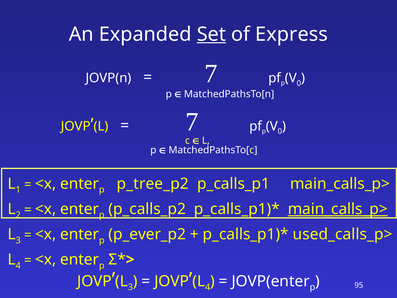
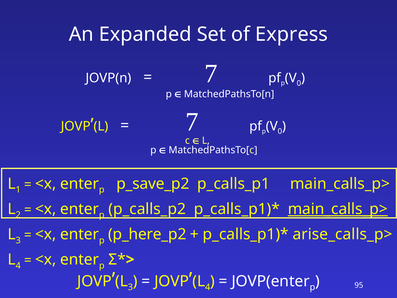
Set underline: present -> none
p_tree_p2: p_tree_p2 -> p_save_p2
p_ever_p2: p_ever_p2 -> p_here_p2
used_calls_p>: used_calls_p> -> arise_calls_p>
